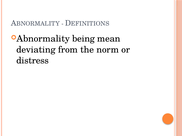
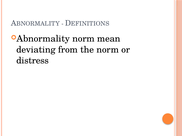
being at (84, 39): being -> norm
